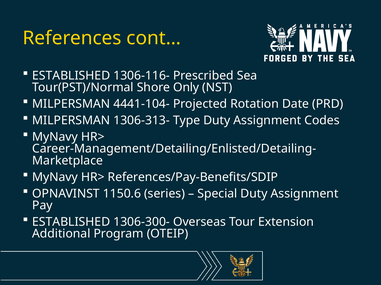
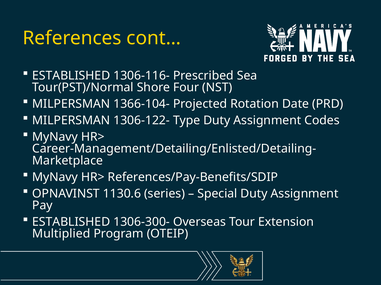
Only: Only -> Four
4441-104-: 4441-104- -> 1366-104-
1306-313-: 1306-313- -> 1306-122-
1150.6: 1150.6 -> 1130.6
Additional: Additional -> Multiplied
